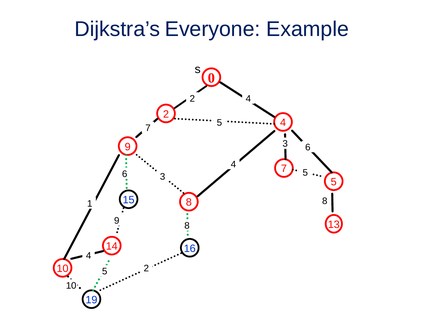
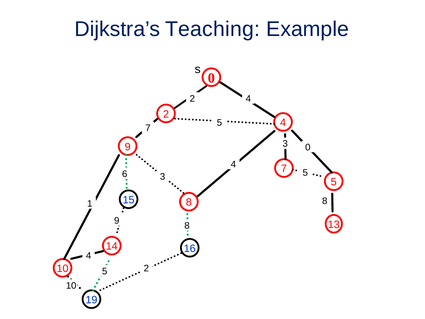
Everyone: Everyone -> Teaching
3 6: 6 -> 0
